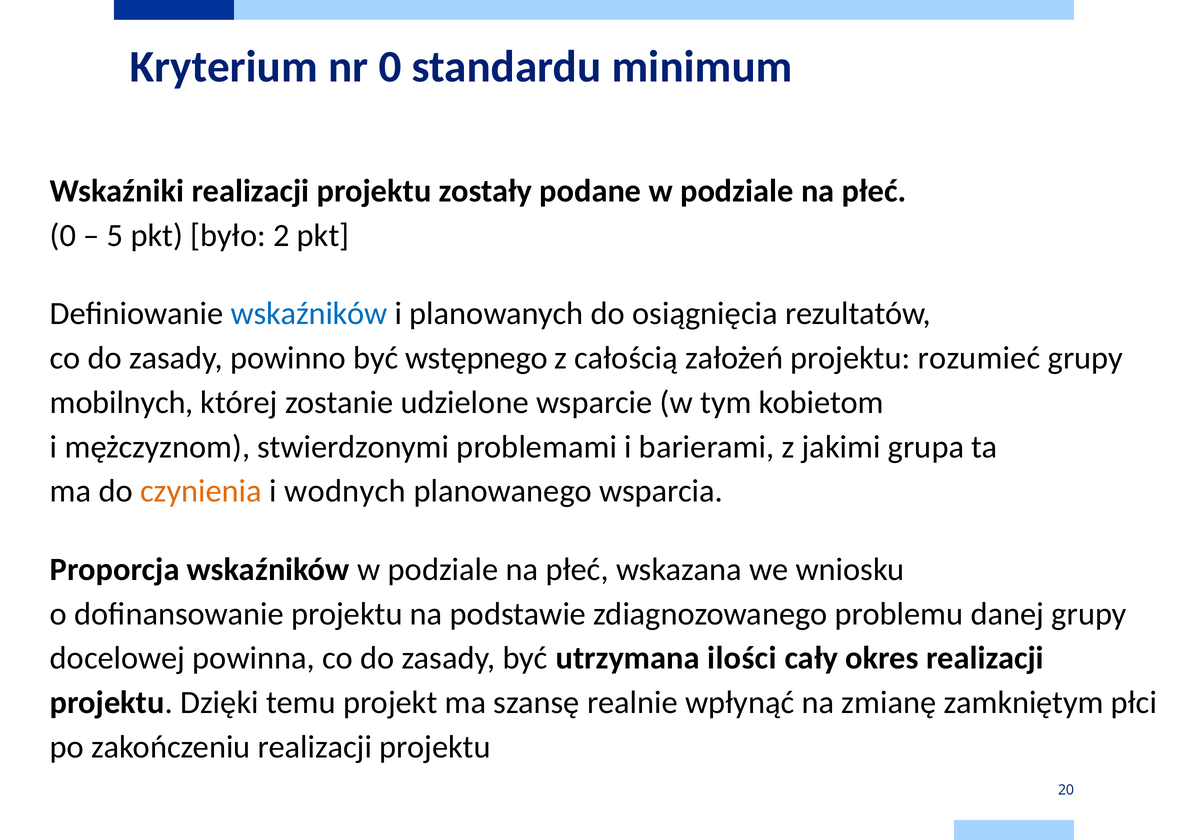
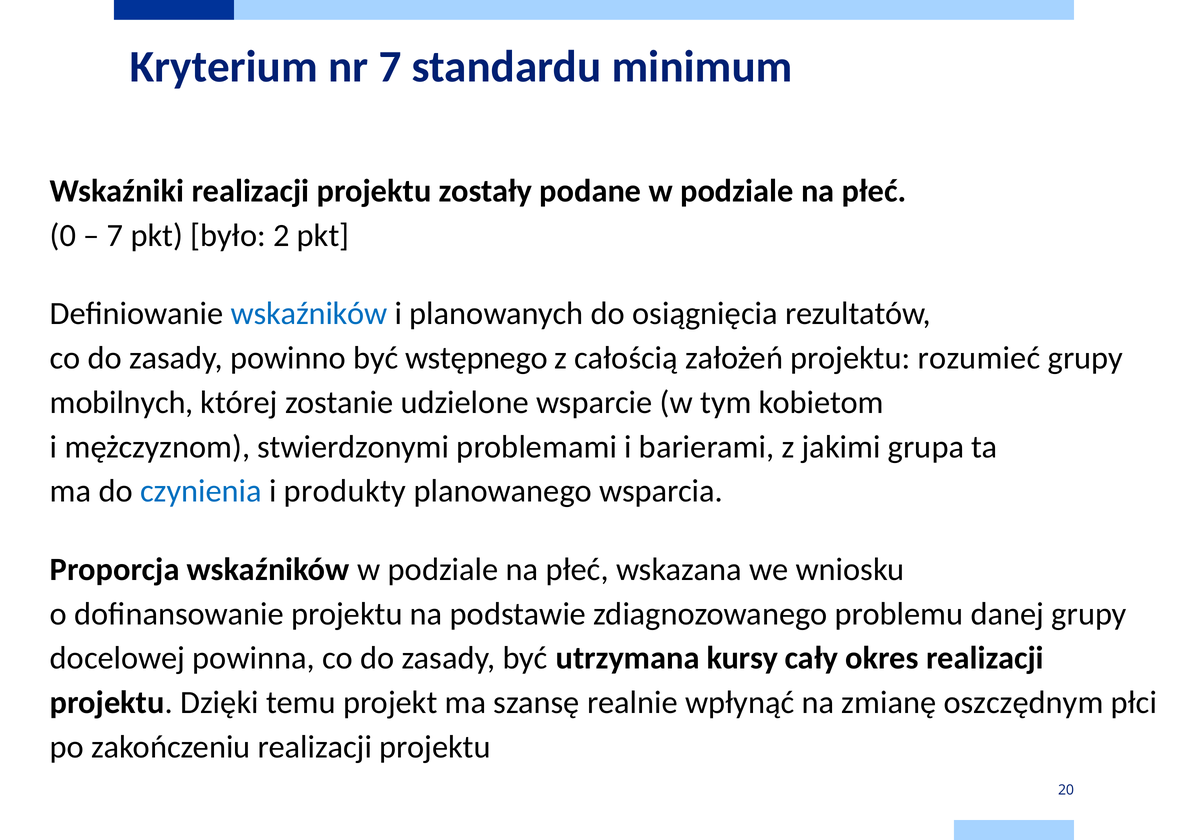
nr 0: 0 -> 7
5 at (115, 236): 5 -> 7
czynienia colour: orange -> blue
wodnych: wodnych -> produkty
ilości: ilości -> kursy
zamkniętym: zamkniętym -> oszczędnym
